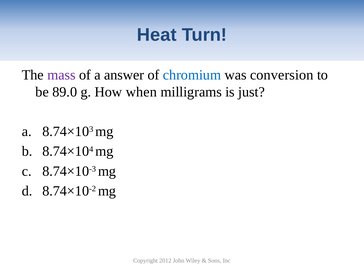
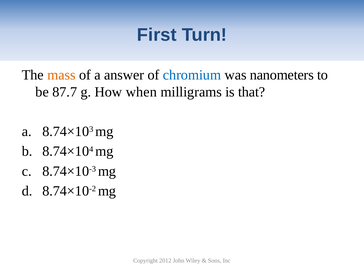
Heat: Heat -> First
mass colour: purple -> orange
conversion: conversion -> nanometers
89.0: 89.0 -> 87.7
just: just -> that
